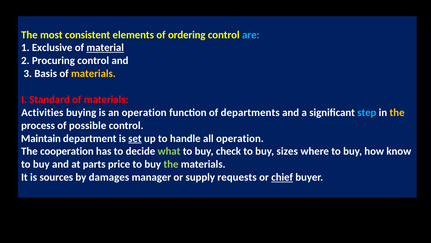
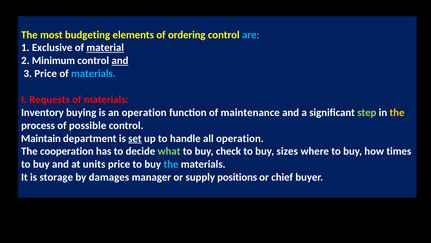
consistent: consistent -> budgeting
Procuring: Procuring -> Minimum
and at (120, 61) underline: none -> present
3 Basis: Basis -> Price
materials at (93, 74) colour: yellow -> light blue
Standard: Standard -> Requests
Activities: Activities -> Inventory
departments: departments -> maintenance
step colour: light blue -> light green
know: know -> times
parts: parts -> units
the at (171, 164) colour: light green -> light blue
sources: sources -> storage
requests: requests -> positions
chief underline: present -> none
